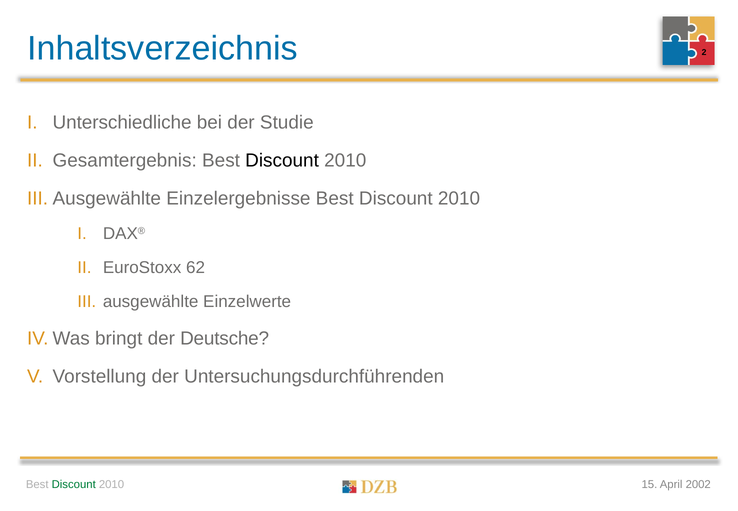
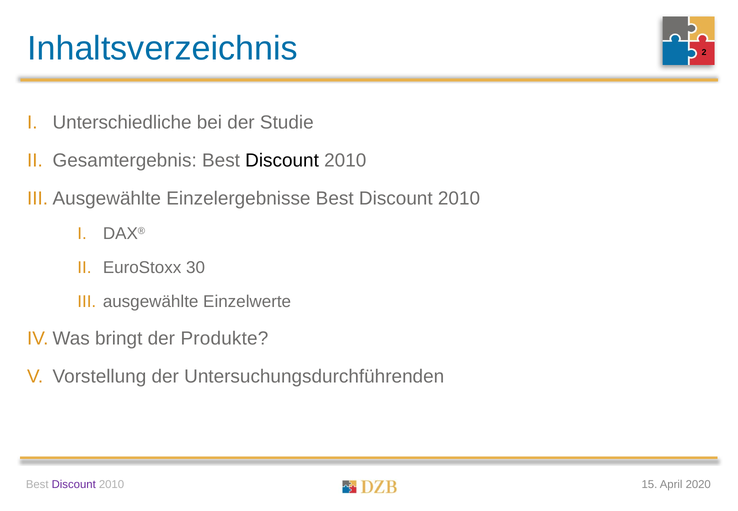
62: 62 -> 30
Deutsche: Deutsche -> Produkte
Discount at (74, 484) colour: green -> purple
2002: 2002 -> 2020
